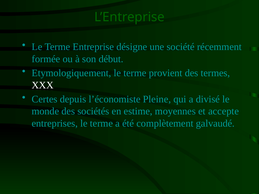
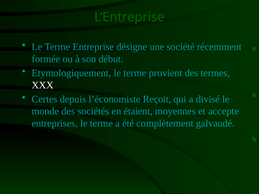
Pleine: Pleine -> Reçoit
estime: estime -> étaient
